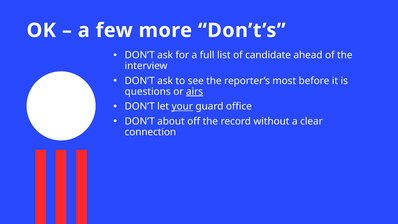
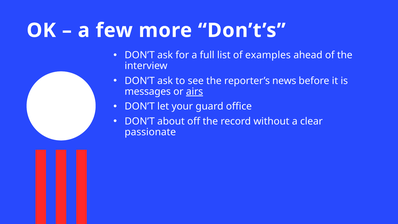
candidate: candidate -> examples
most: most -> news
questions: questions -> messages
your underline: present -> none
connection: connection -> passionate
